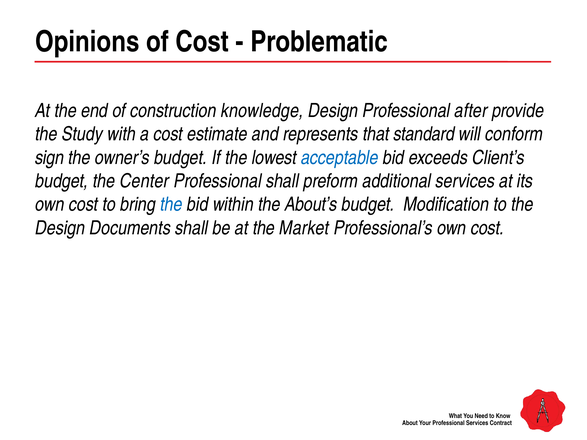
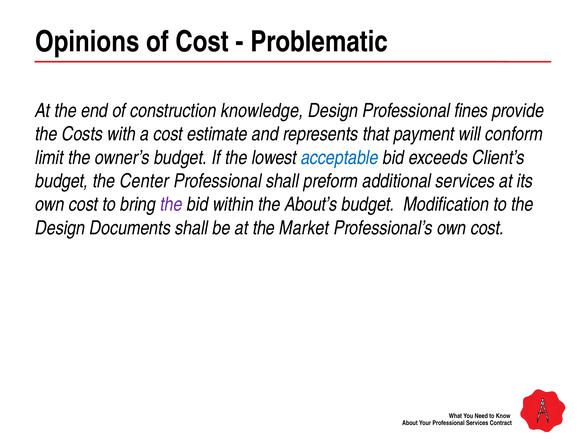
after: after -> fines
Study: Study -> Costs
standard: standard -> payment
sign: sign -> limit
the at (171, 205) colour: blue -> purple
